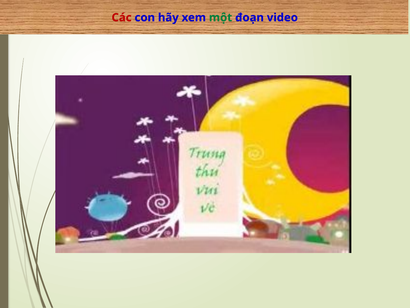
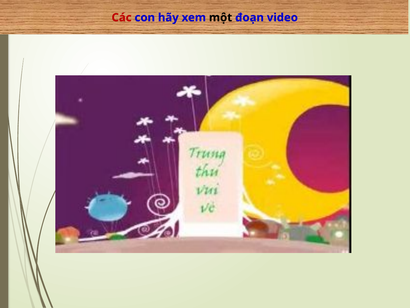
một colour: green -> black
